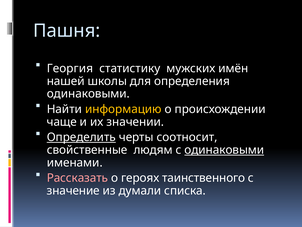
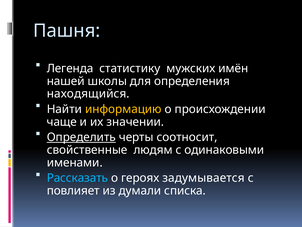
Георгия: Георгия -> Легенда
одинаковыми at (88, 94): одинаковыми -> находящийся
одинаковыми at (224, 150) underline: present -> none
Рассказать colour: pink -> light blue
таинственного: таинственного -> задумывается
значение: значение -> повлияет
